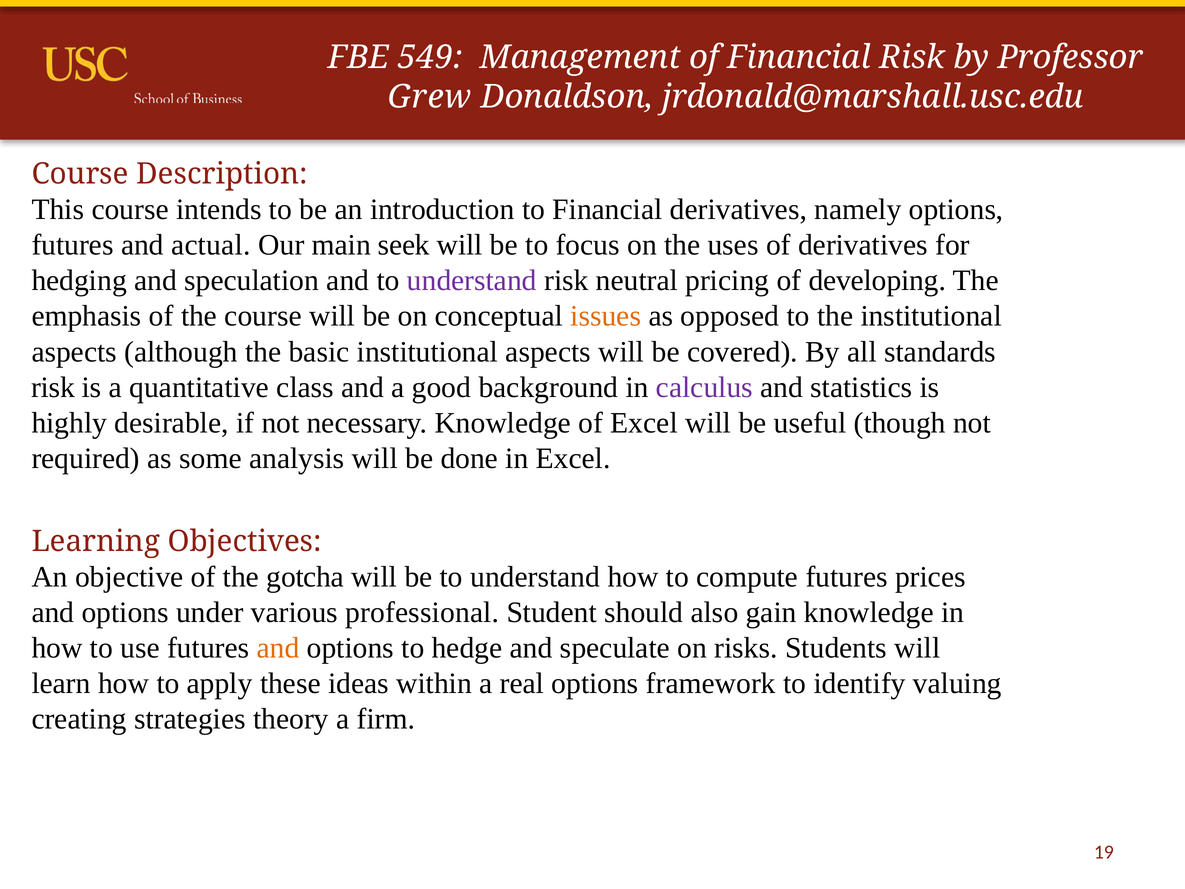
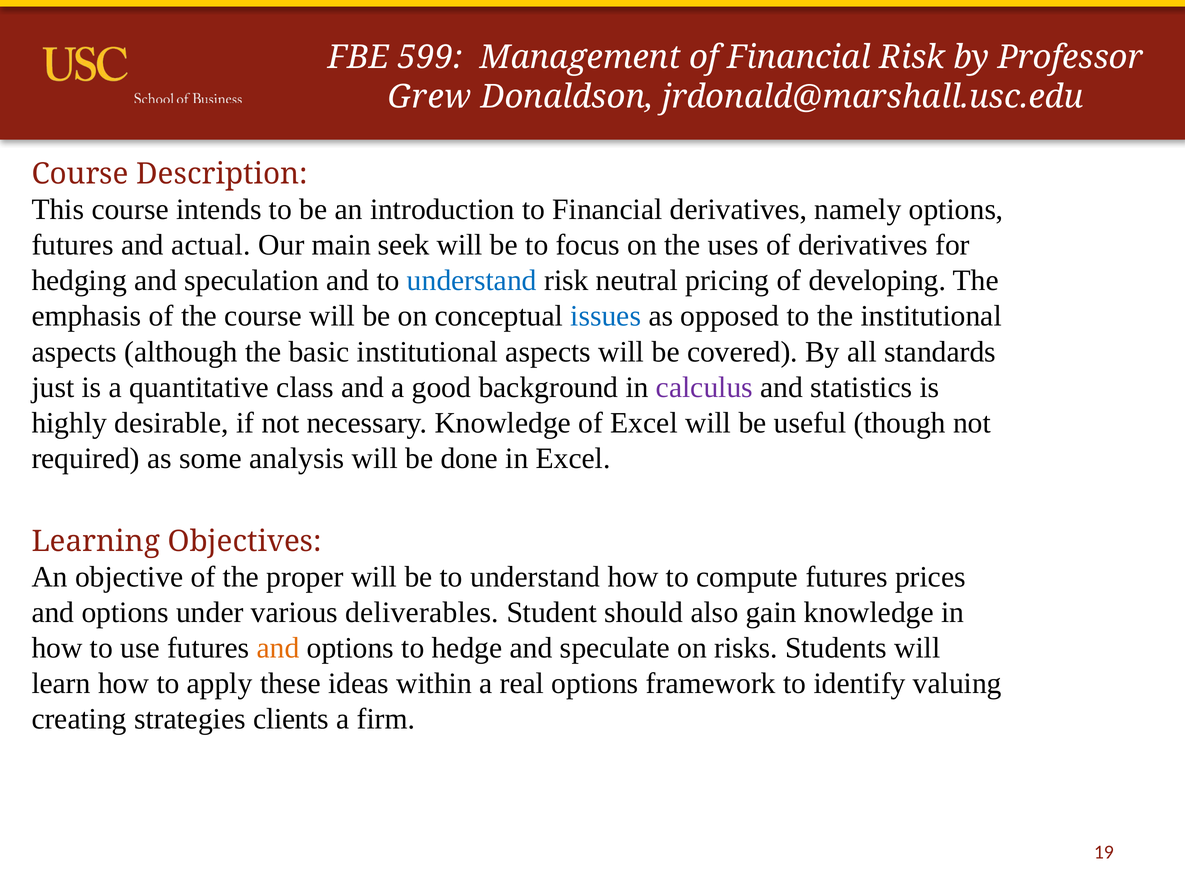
549: 549 -> 599
understand at (472, 281) colour: purple -> blue
issues colour: orange -> blue
risk at (53, 387): risk -> just
gotcha: gotcha -> proper
professional: professional -> deliverables
theory: theory -> clients
